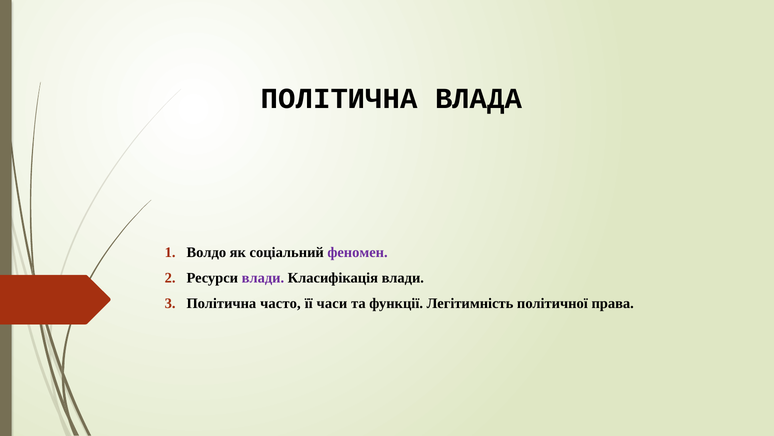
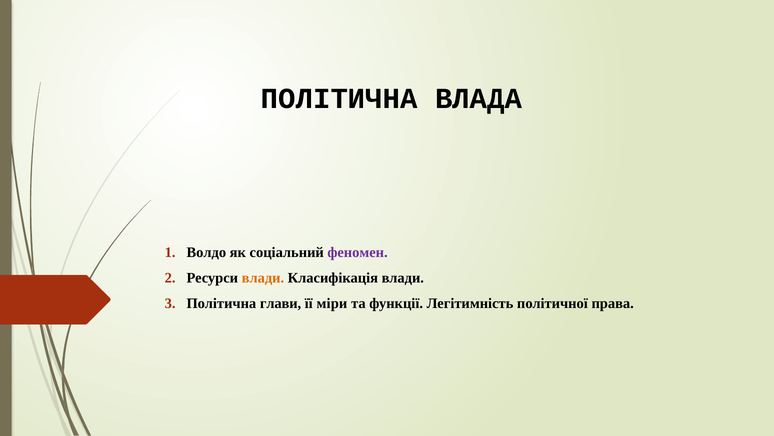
влади at (263, 278) colour: purple -> orange
часто: часто -> глави
часи: часи -> міри
